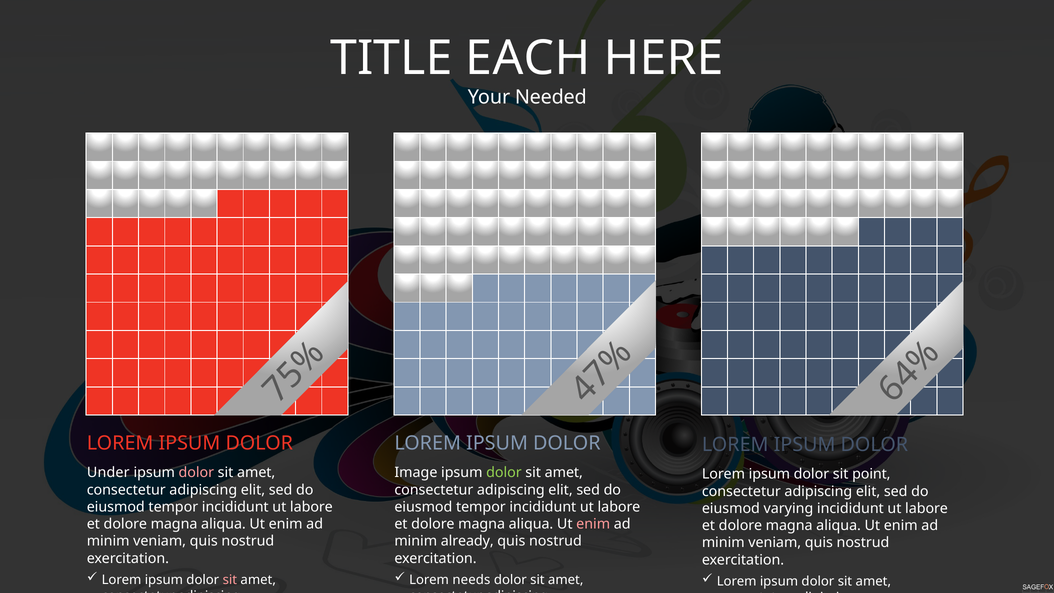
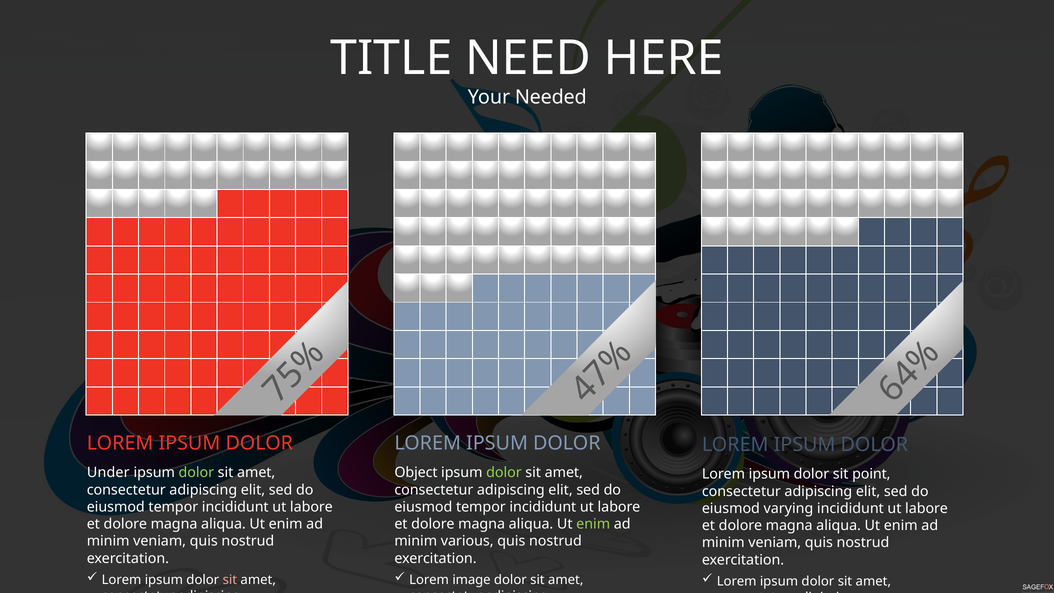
EACH: EACH -> NEED
dolor at (196, 473) colour: pink -> light green
Image: Image -> Object
enim at (593, 524) colour: pink -> light green
already: already -> various
needs: needs -> image
